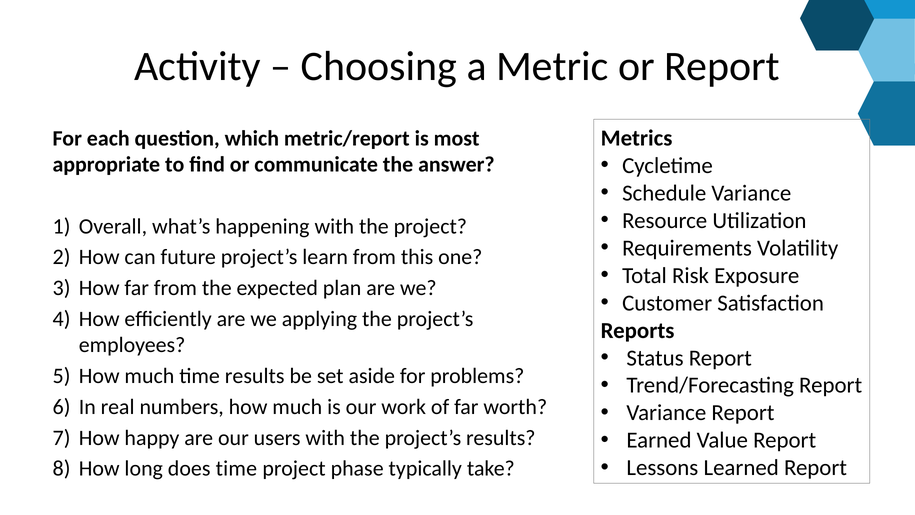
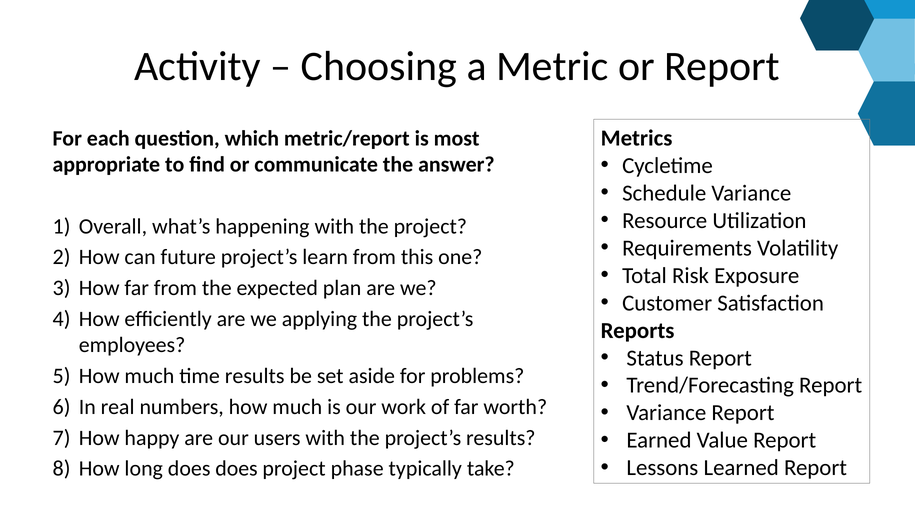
does time: time -> does
